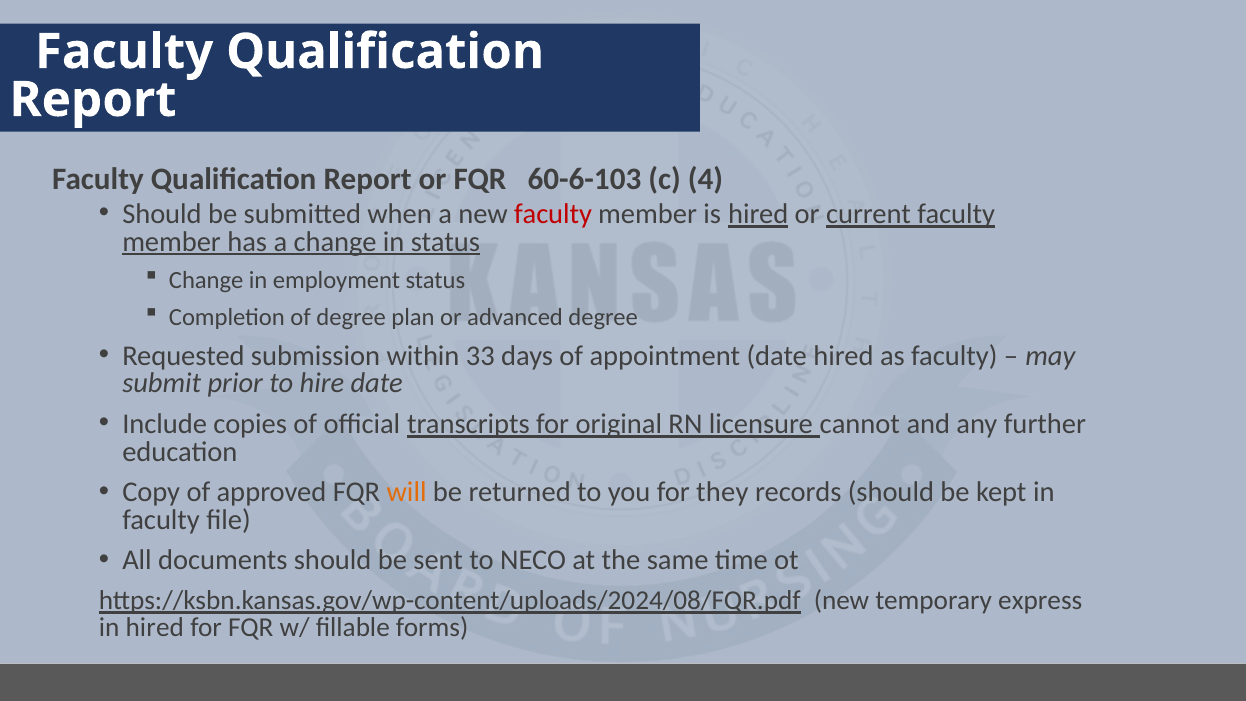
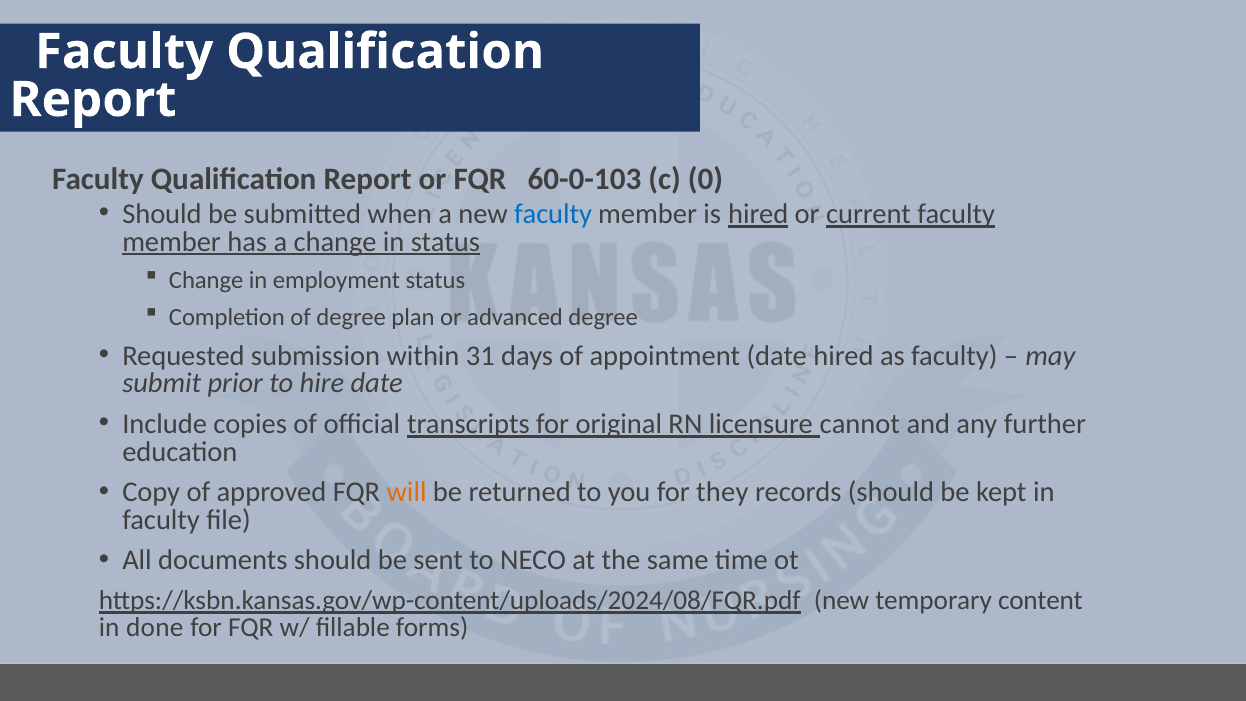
60-6-103: 60-6-103 -> 60-0-103
4: 4 -> 0
faculty at (553, 214) colour: red -> blue
33: 33 -> 31
express: express -> content
in hired: hired -> done
